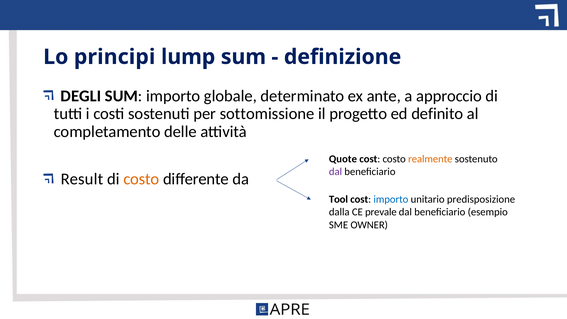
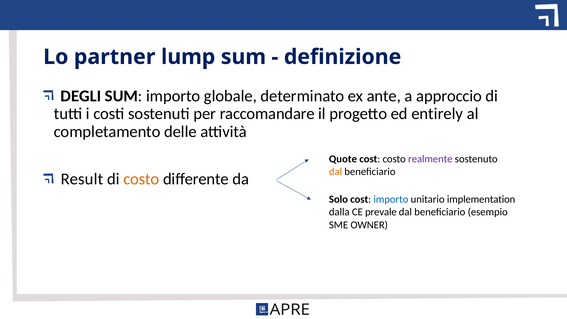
principi: principi -> partner
sottomissione: sottomissione -> raccomandare
definito: definito -> entirely
realmente colour: orange -> purple
dal at (335, 172) colour: purple -> orange
Tool: Tool -> Solo
predisposizione: predisposizione -> implementation
